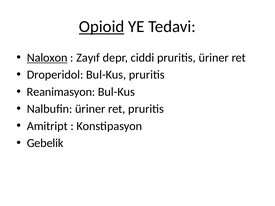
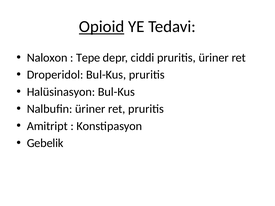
Naloxon underline: present -> none
Zayıf: Zayıf -> Tepe
Reanimasyon: Reanimasyon -> Halüsinasyon
